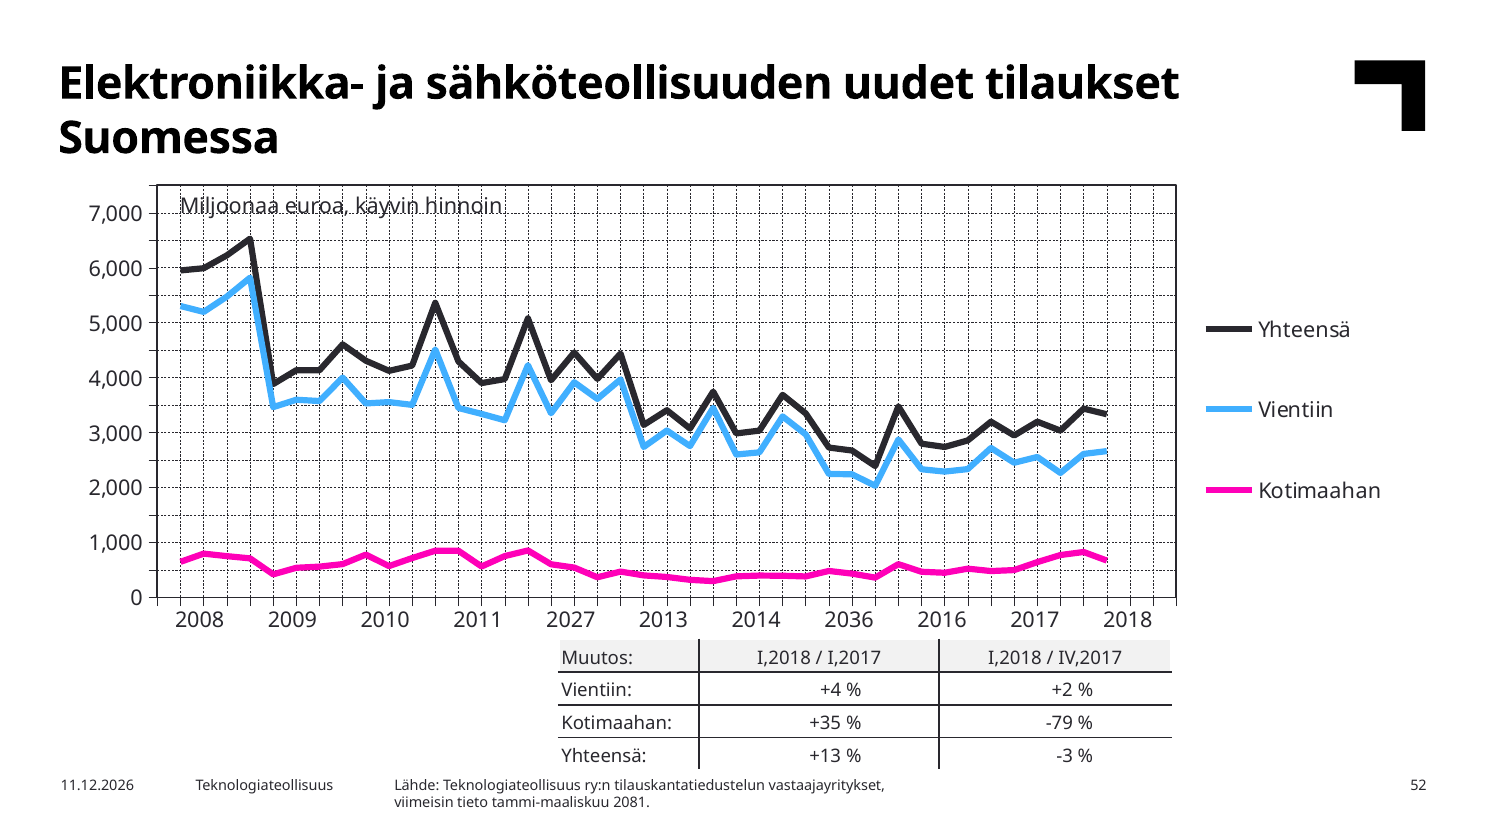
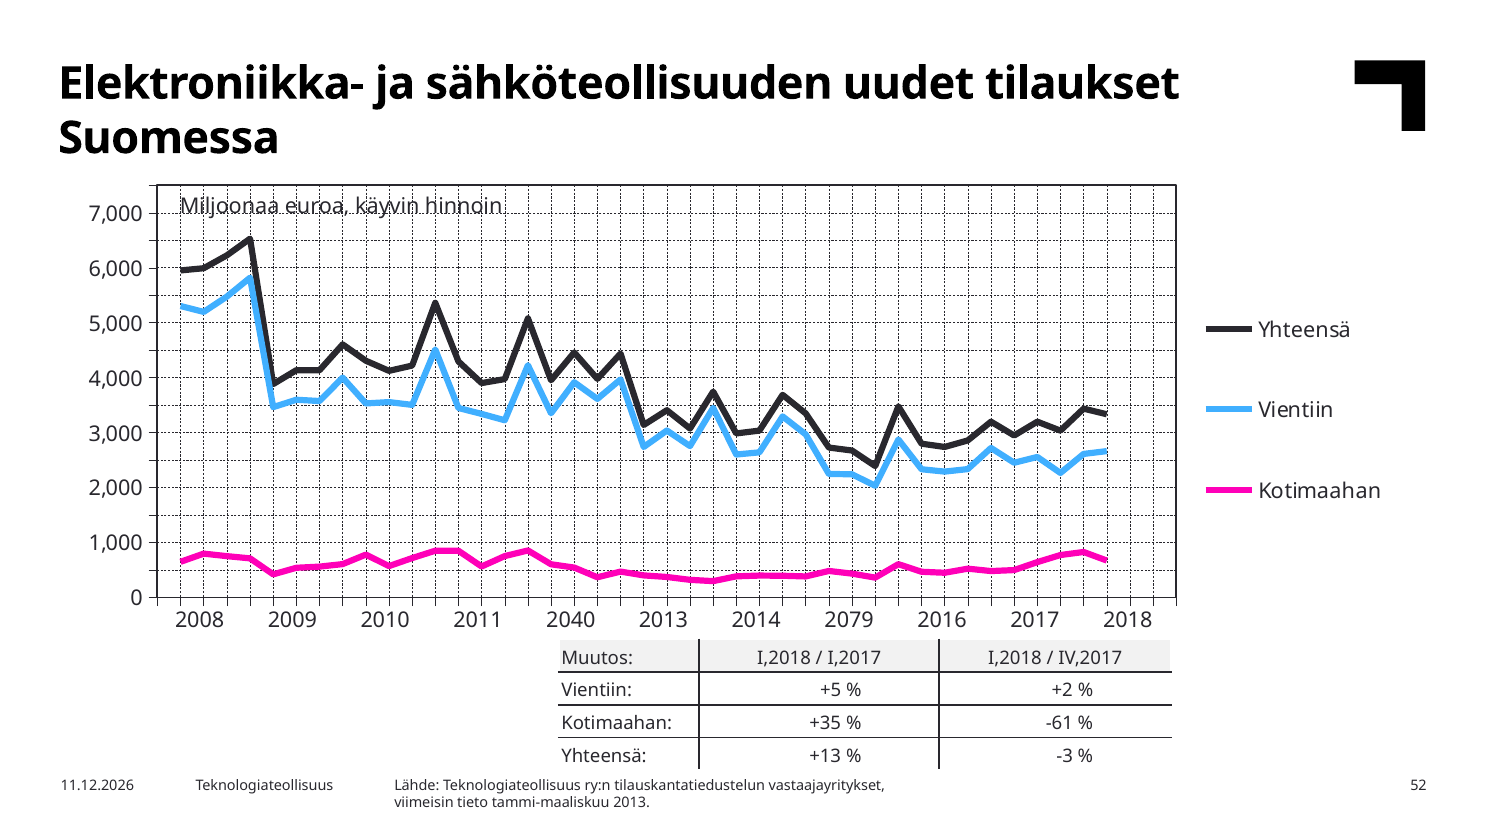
2027: 2027 -> 2040
2036: 2036 -> 2079
+4: +4 -> +5
-79: -79 -> -61
tammi-maaliskuu 2081: 2081 -> 2013
